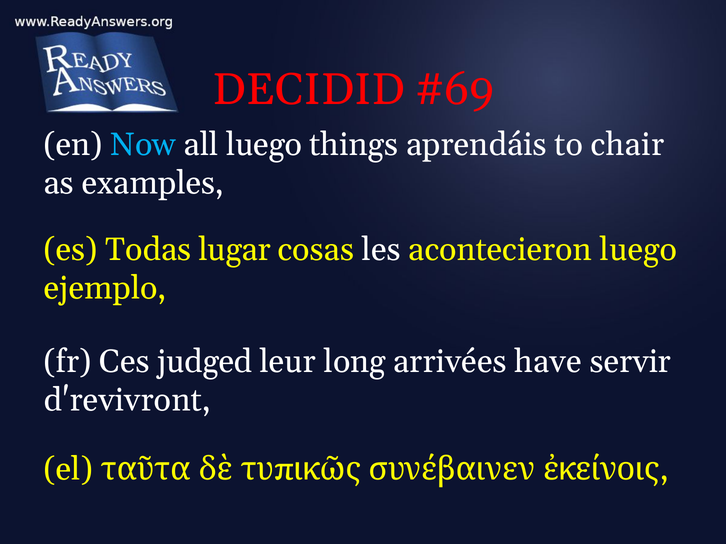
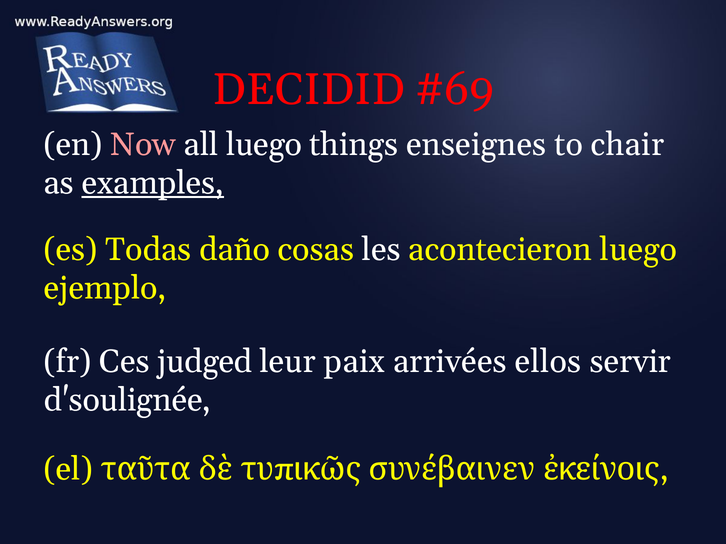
Now colour: light blue -> pink
aprendáis: aprendáis -> enseignes
examples underline: none -> present
lugar: lugar -> daño
long: long -> paix
have: have -> ellos
d'revivront: d'revivront -> d'soulignée
